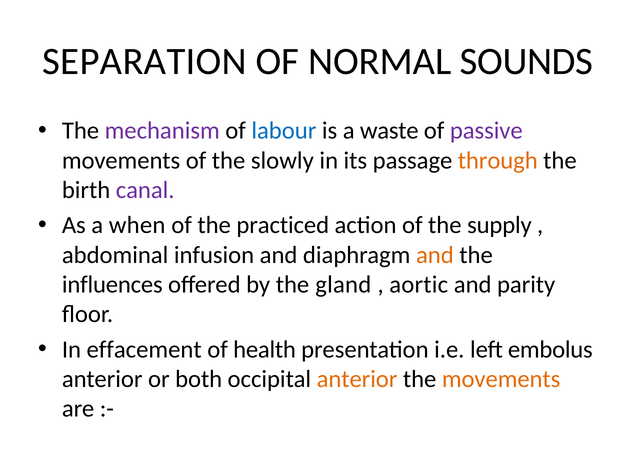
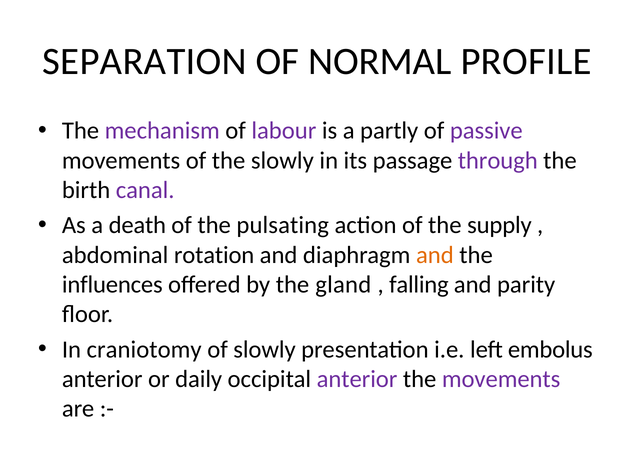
SOUNDS: SOUNDS -> PROFILE
labour colour: blue -> purple
waste: waste -> partly
through colour: orange -> purple
when: when -> death
practiced: practiced -> pulsating
infusion: infusion -> rotation
aortic: aortic -> falling
effacement: effacement -> craniotomy
of health: health -> slowly
both: both -> daily
anterior at (357, 379) colour: orange -> purple
movements at (501, 379) colour: orange -> purple
